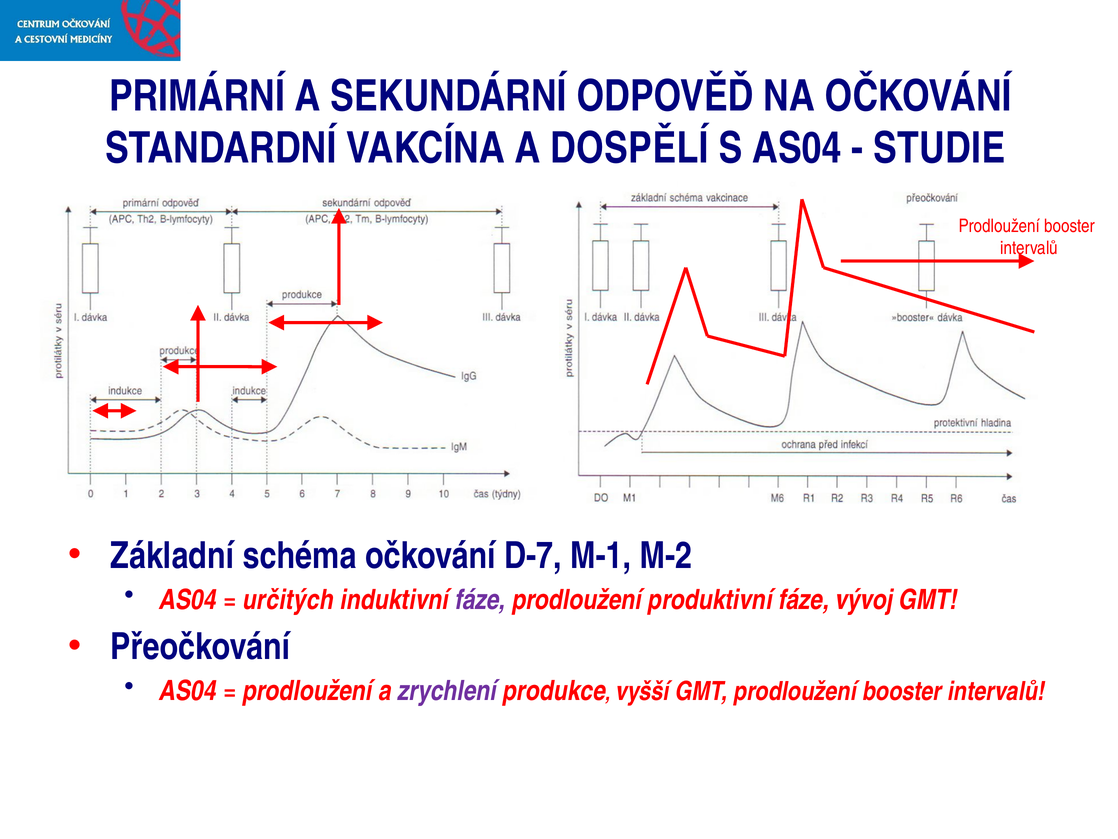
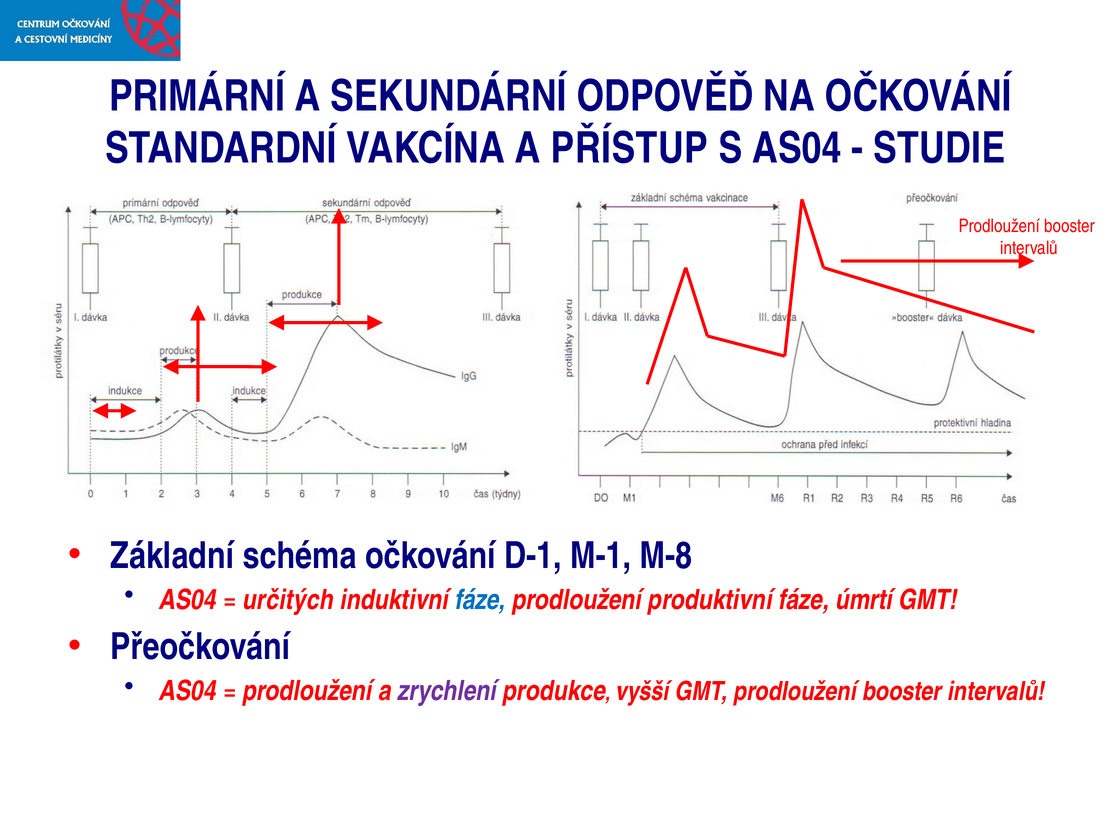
DOSPĚLÍ: DOSPĚLÍ -> PŘÍSTUP
D-7: D-7 -> D-1
M-2: M-2 -> M-8
fáze at (480, 599) colour: purple -> blue
vývoj: vývoj -> úmrtí
